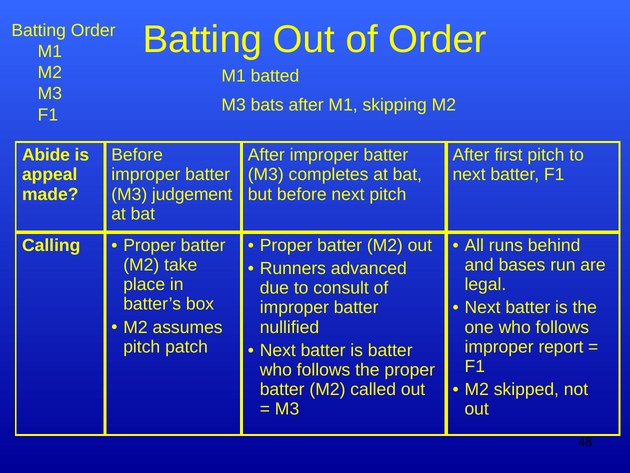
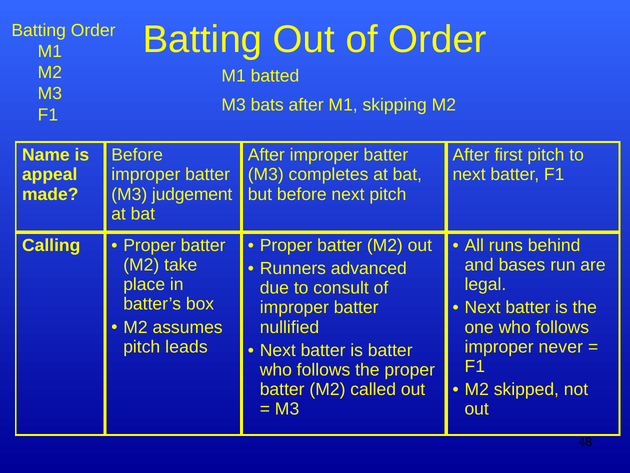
Abide: Abide -> Name
patch: patch -> leads
report: report -> never
